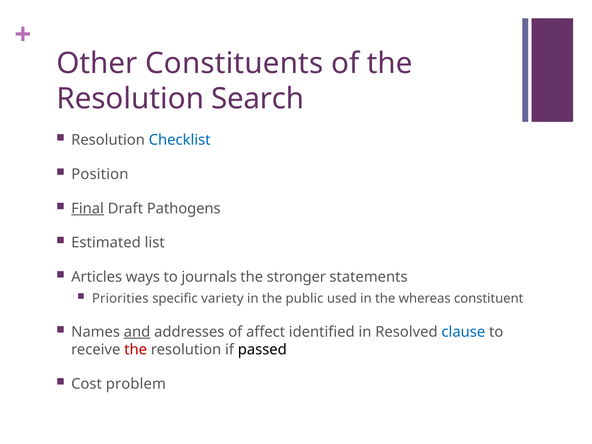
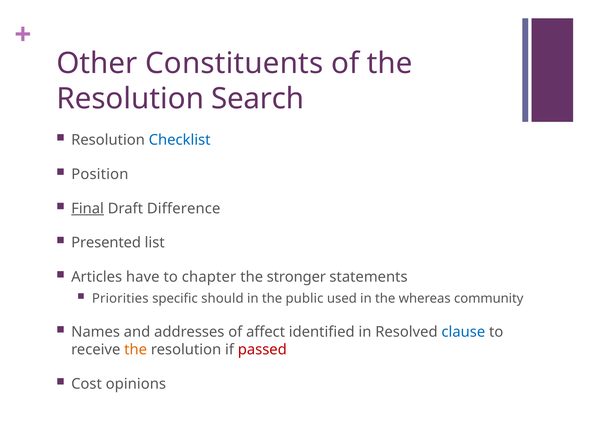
Pathogens: Pathogens -> Difference
Estimated: Estimated -> Presented
ways: ways -> have
journals: journals -> chapter
variety: variety -> should
constituent: constituent -> community
and underline: present -> none
the at (136, 350) colour: red -> orange
passed colour: black -> red
problem: problem -> opinions
